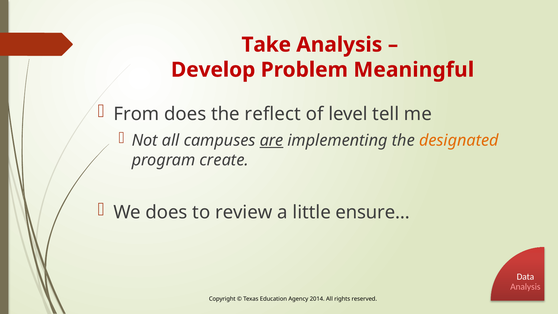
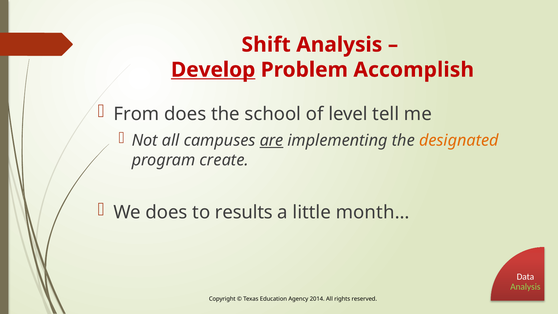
Take: Take -> Shift
Develop underline: none -> present
Meaningful: Meaningful -> Accomplish
reflect: reflect -> school
review: review -> results
ensure…: ensure… -> month…
Analysis at (525, 287) colour: pink -> light green
